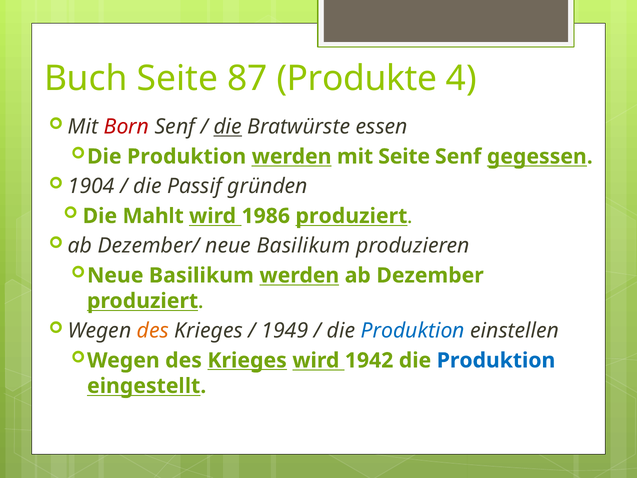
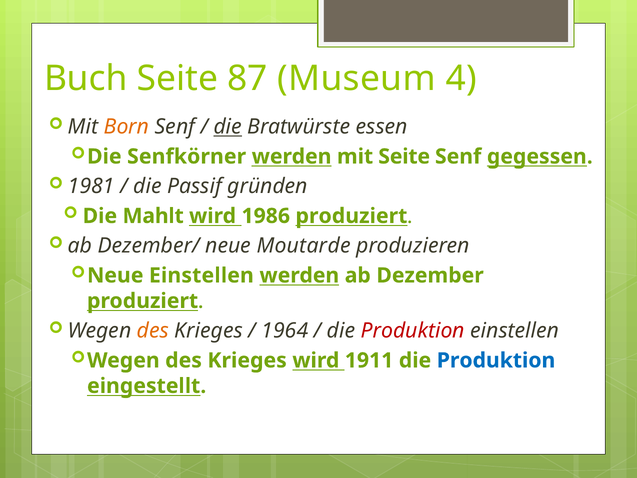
Produkte: Produkte -> Museum
Born colour: red -> orange
Produktion at (187, 156): Produktion -> Senfkörner
1904: 1904 -> 1981
Dezember/ neue Basilikum: Basilikum -> Moutarde
Basilikum at (201, 275): Basilikum -> Einstellen
1949: 1949 -> 1964
Produktion at (413, 331) colour: blue -> red
Krieges at (247, 360) underline: present -> none
1942: 1942 -> 1911
